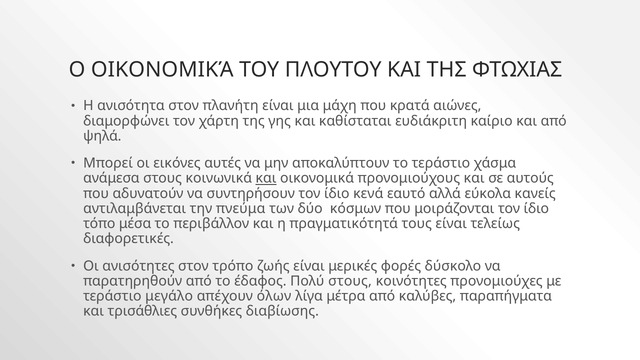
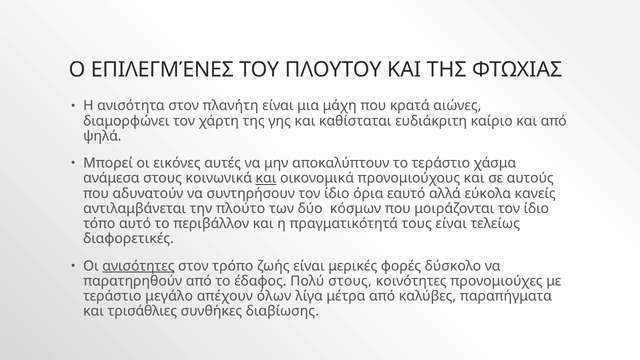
Ο ΟΙΚΟΝΟΜΙΚΆ: ΟΙΚΟΝΟΜΙΚΆ -> ΕΠΙΛΕΓΜΈΝΕΣ
κενά: κενά -> όρια
πνεύμα: πνεύμα -> πλούτο
μέσα: μέσα -> αυτό
ανισότητες underline: none -> present
